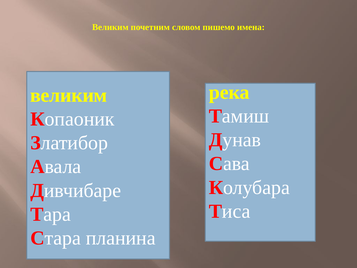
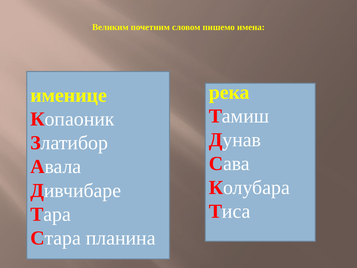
великим at (69, 95): великим -> именице
